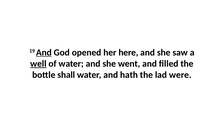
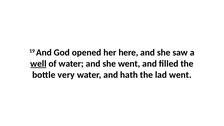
And at (44, 52) underline: present -> none
shall: shall -> very
lad were: were -> went
